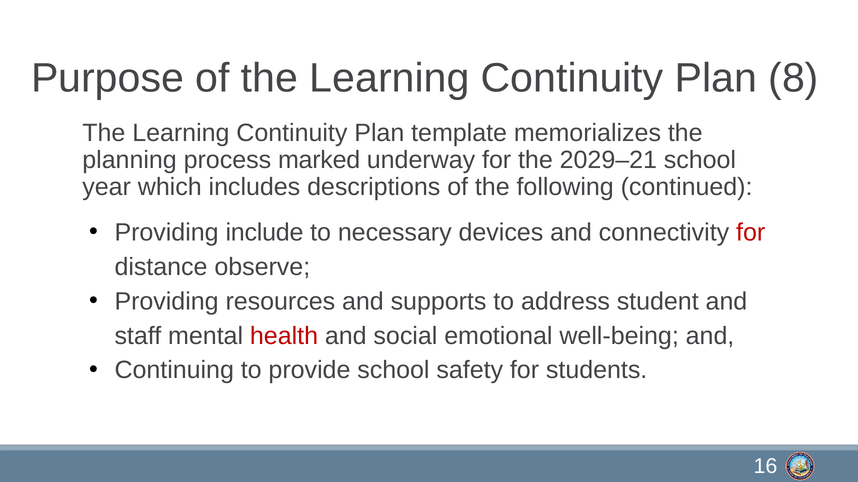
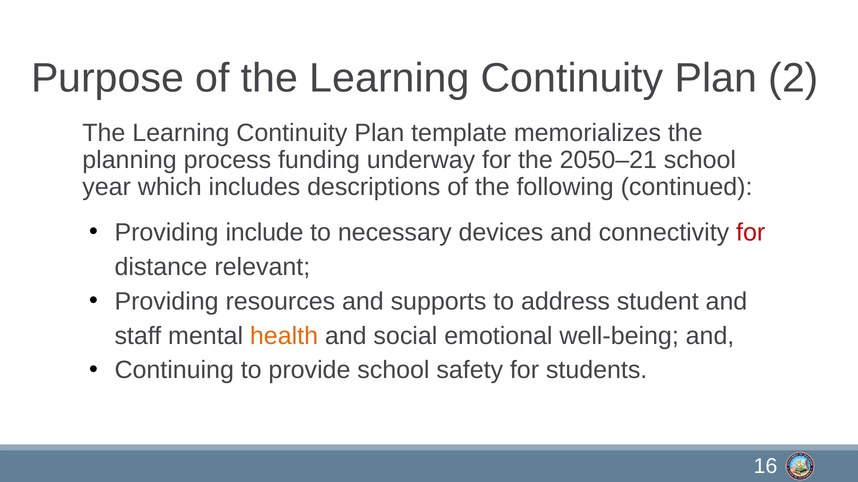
8: 8 -> 2
marked: marked -> funding
2029–21: 2029–21 -> 2050–21
observe: observe -> relevant
health colour: red -> orange
